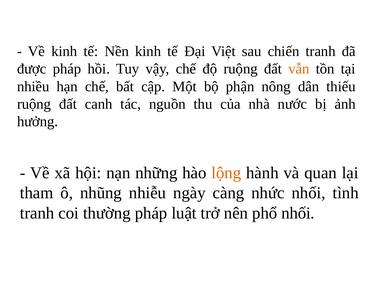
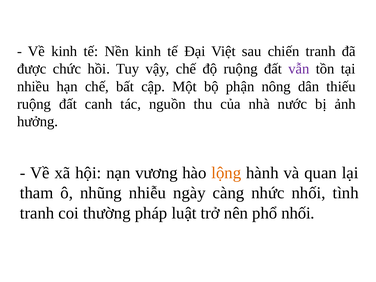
được pháp: pháp -> chức
vẫn colour: orange -> purple
những: những -> vương
